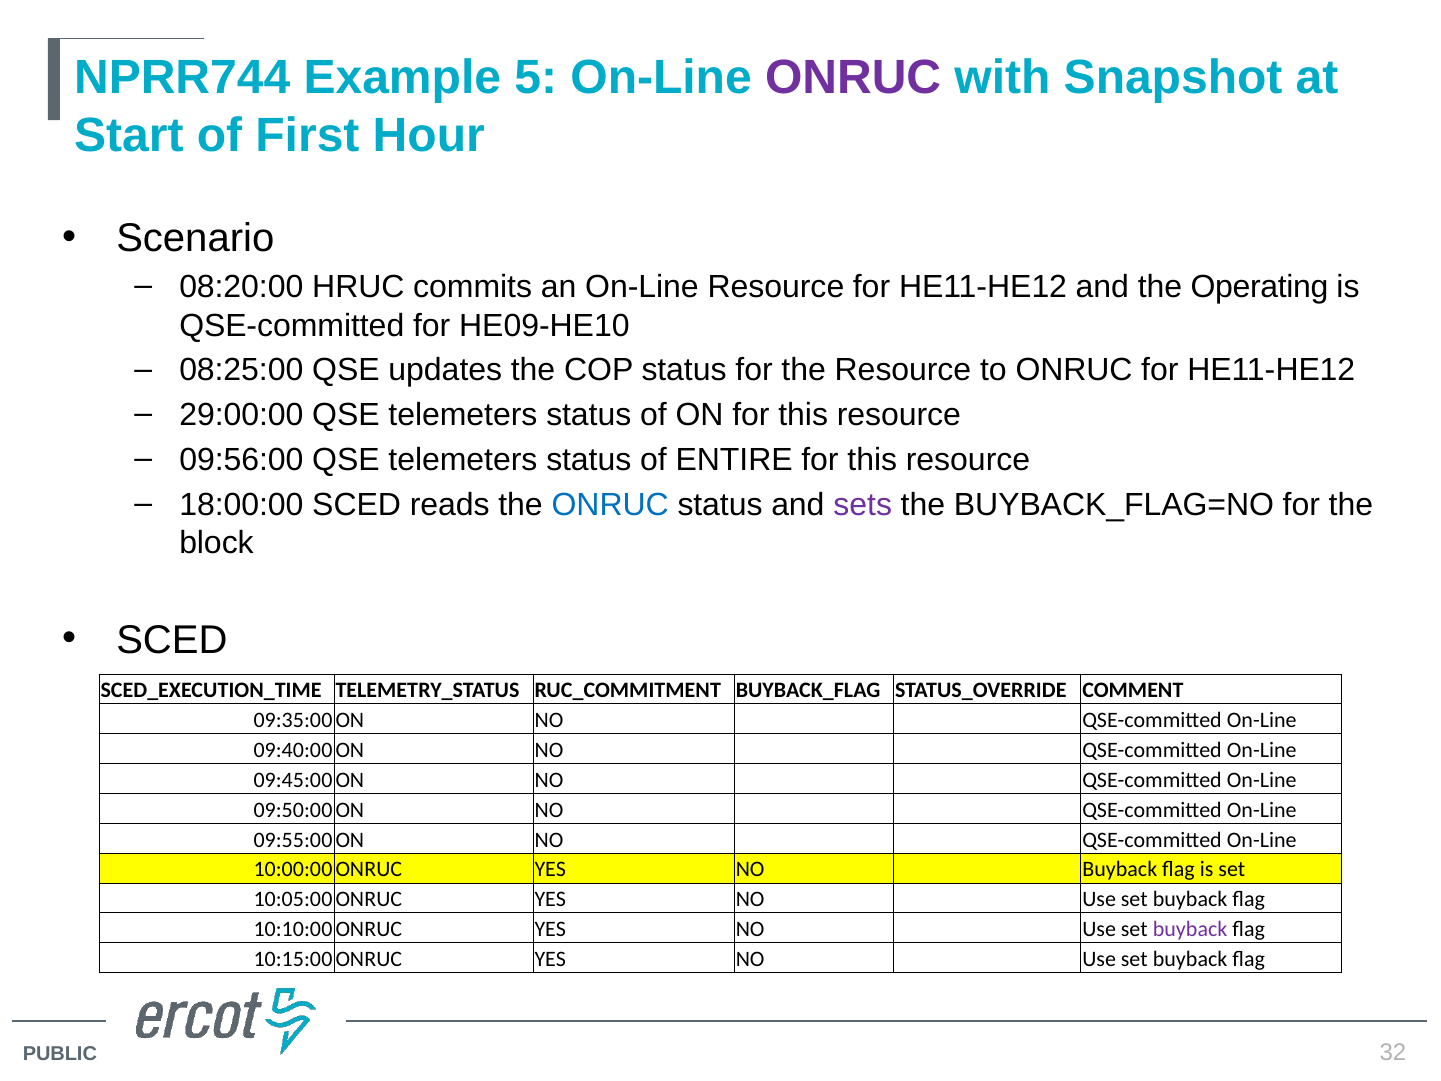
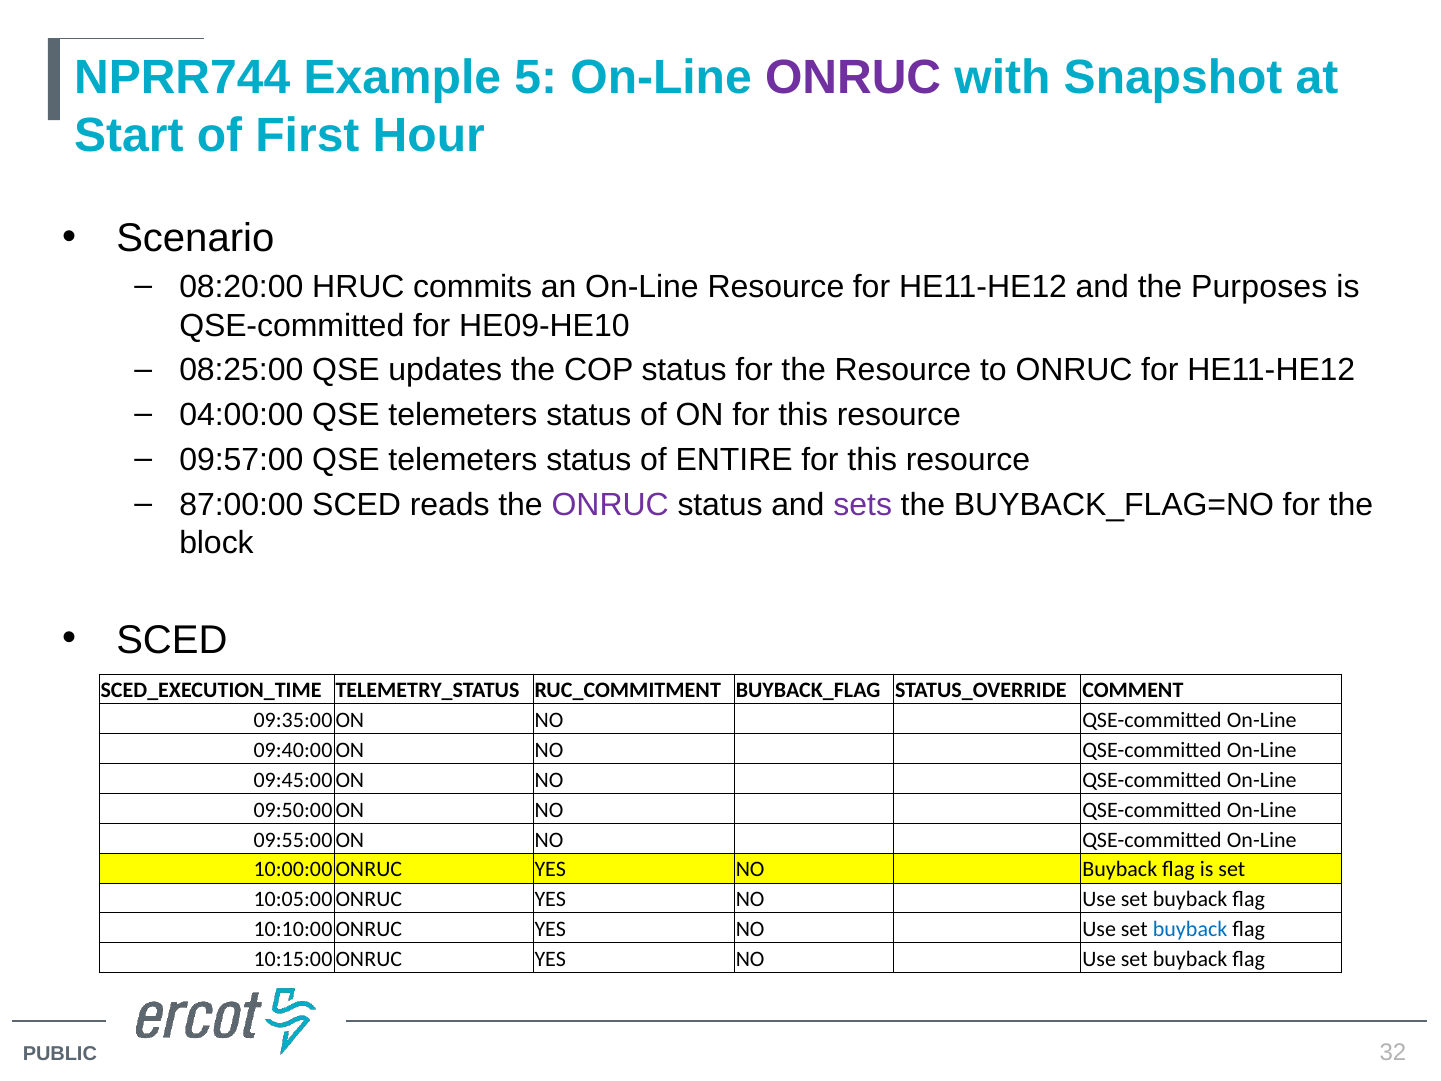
Operating: Operating -> Purposes
29:00:00: 29:00:00 -> 04:00:00
09:56:00: 09:56:00 -> 09:57:00
18:00:00: 18:00:00 -> 87:00:00
ONRUC at (610, 505) colour: blue -> purple
buyback at (1190, 929) colour: purple -> blue
